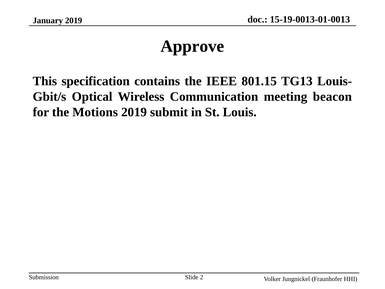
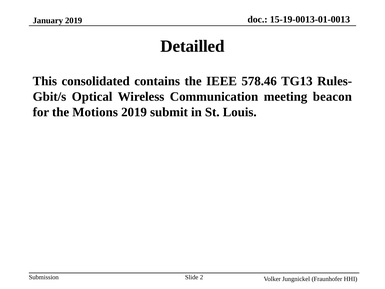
Approve: Approve -> Detailled
specification: specification -> consolidated
801.15: 801.15 -> 578.46
Louis-: Louis- -> Rules-
